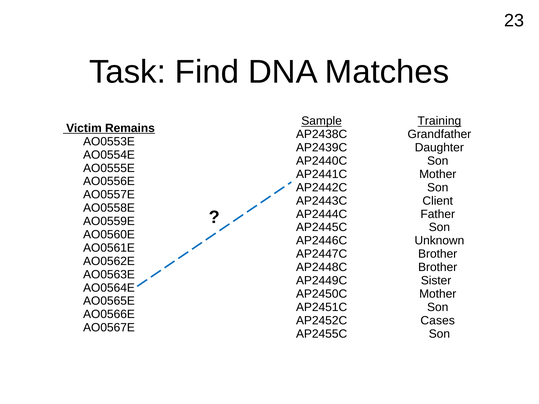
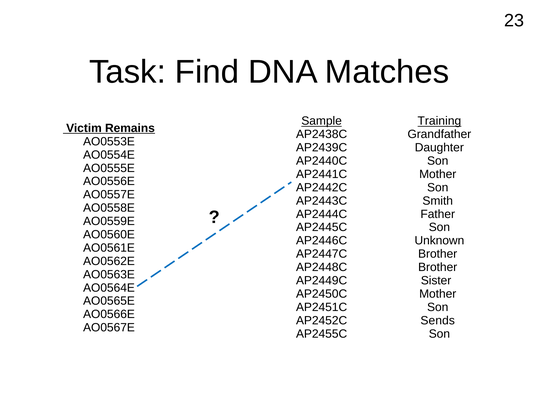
Client: Client -> Smith
Cases: Cases -> Sends
